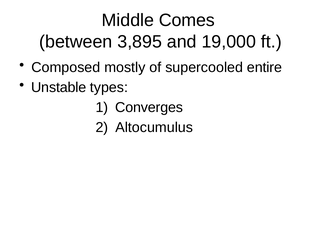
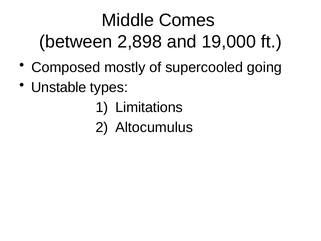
3,895: 3,895 -> 2,898
entire: entire -> going
Converges: Converges -> Limitations
